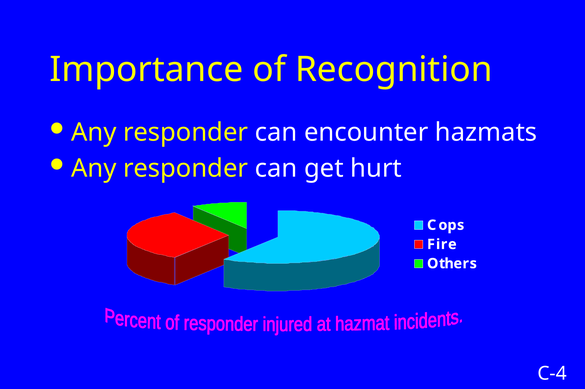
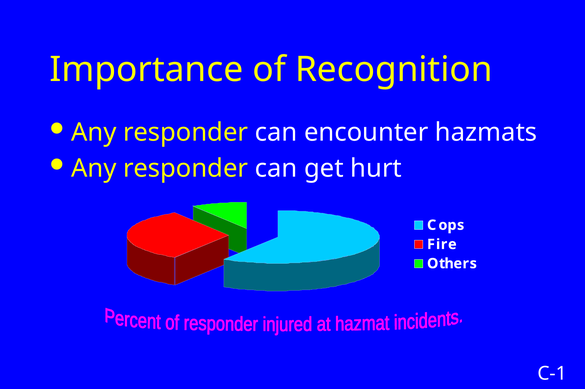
C-4: C-4 -> C-1
